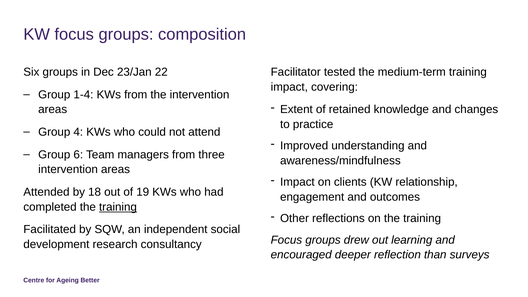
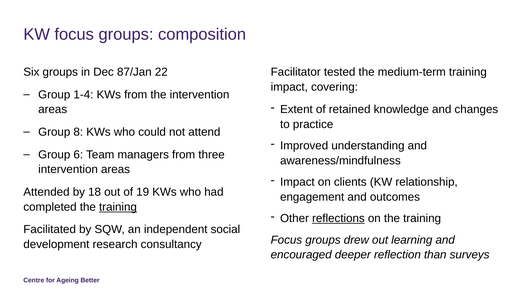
23/Jan: 23/Jan -> 87/Jan
4: 4 -> 8
reflections underline: none -> present
